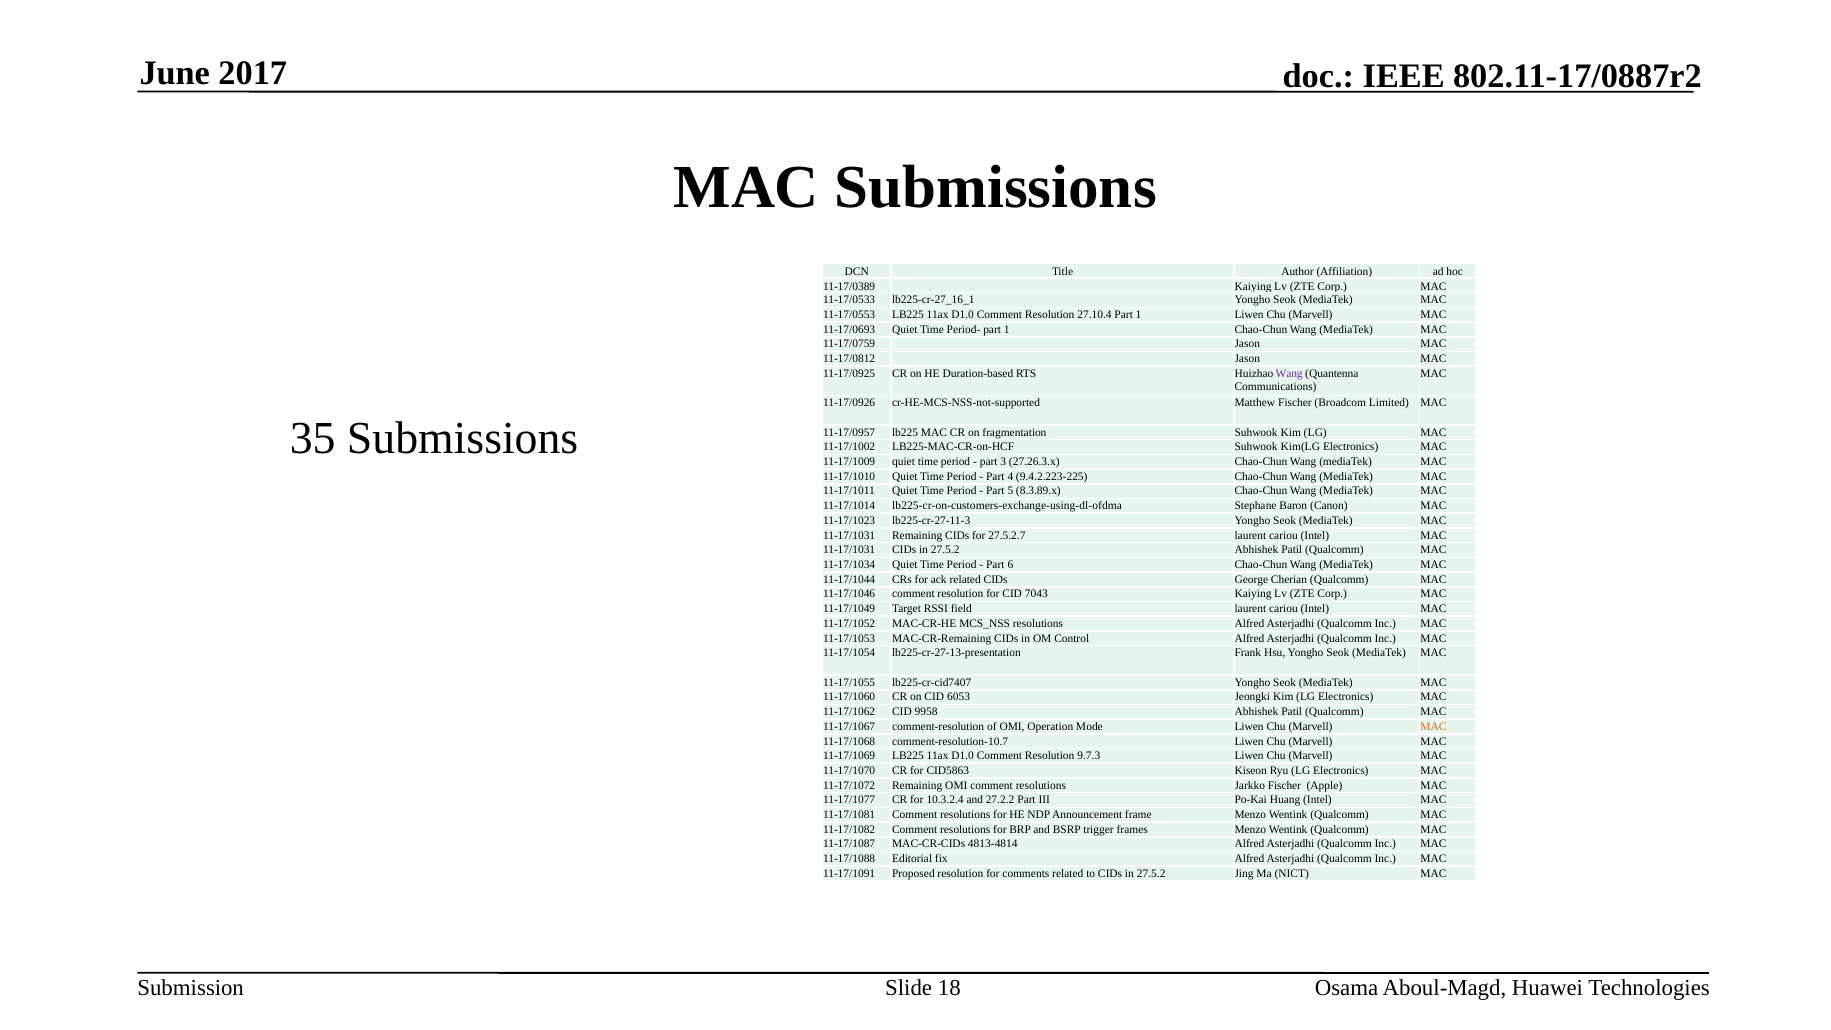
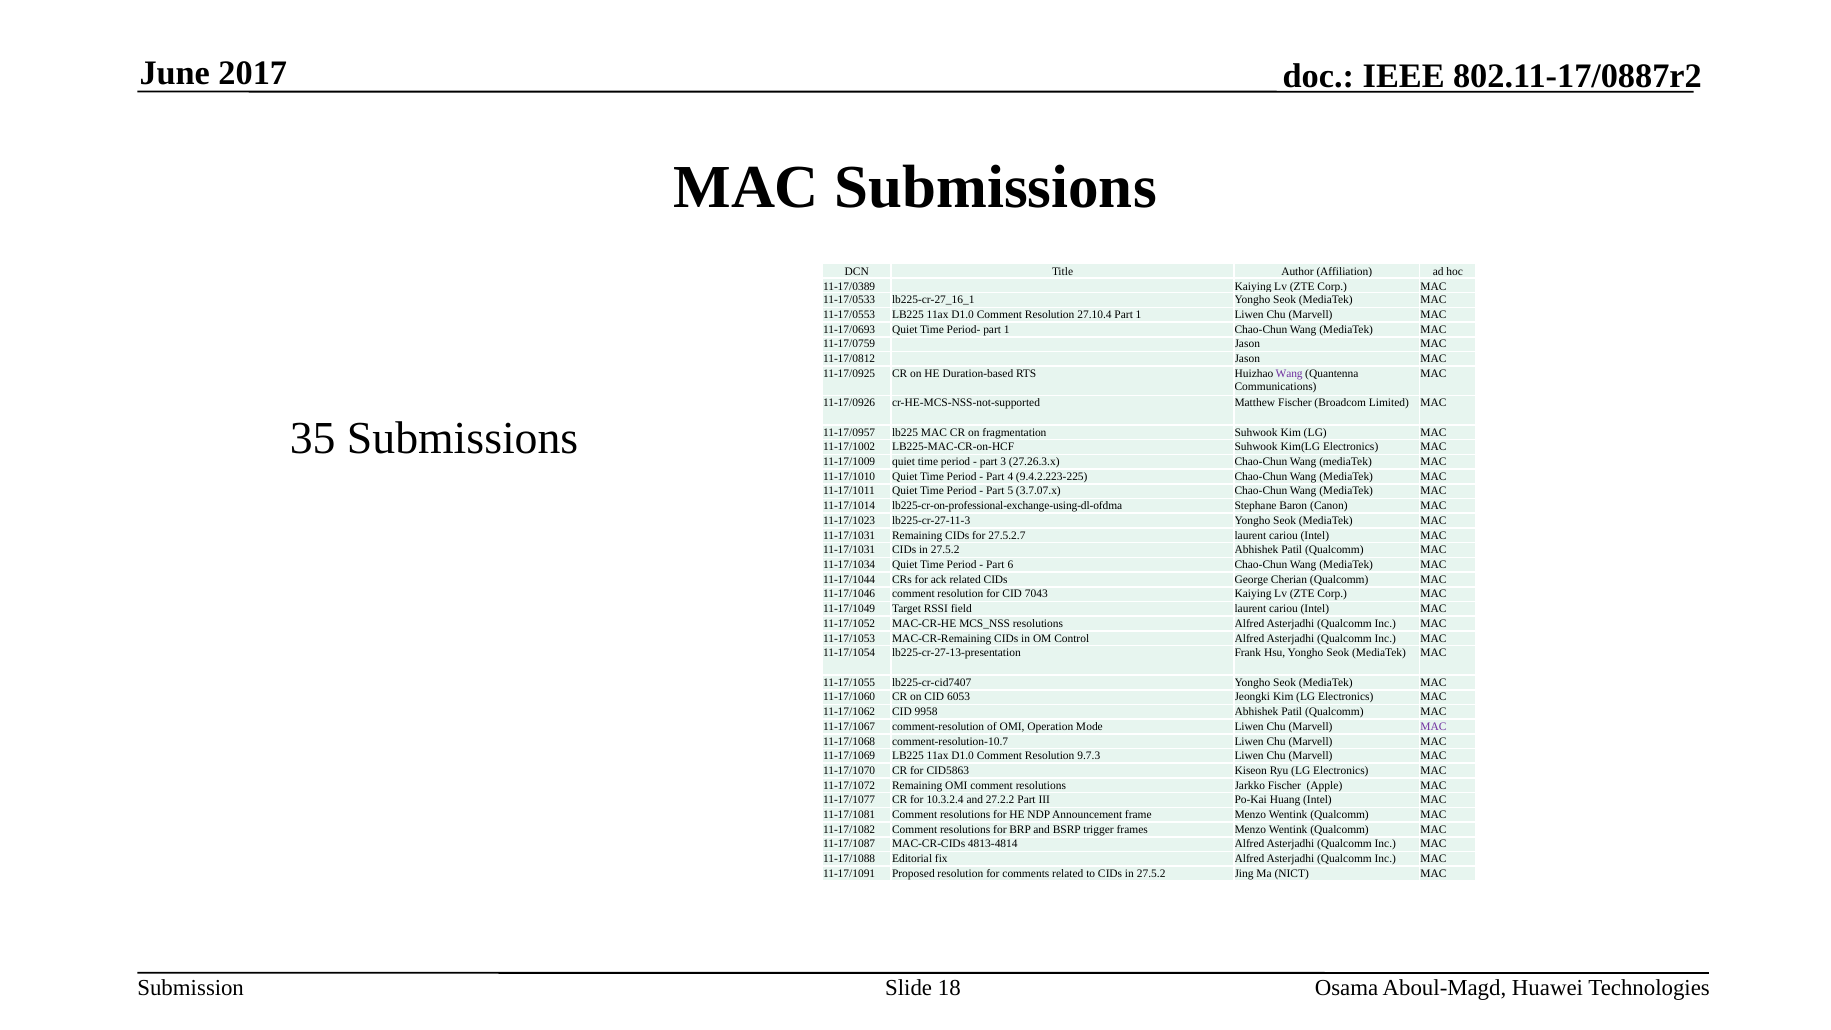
8.3.89.x: 8.3.89.x -> 3.7.07.x
lb225-cr-on-customers-exchange-using-dl-ofdma: lb225-cr-on-customers-exchange-using-dl-ofdma -> lb225-cr-on-professional-exchange-using-dl-ofdma
MAC at (1433, 726) colour: orange -> purple
